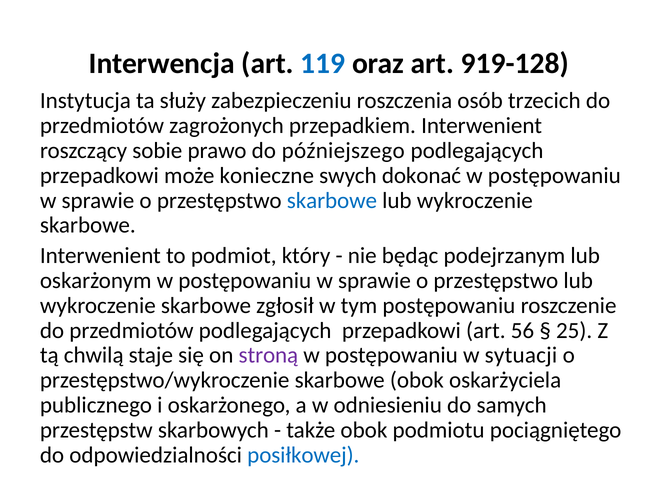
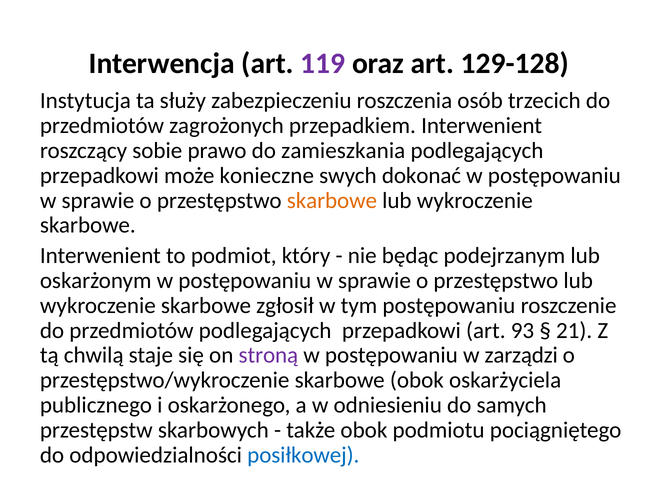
119 colour: blue -> purple
919-128: 919-128 -> 129-128
późniejszego: późniejszego -> zamieszkania
skarbowe at (332, 200) colour: blue -> orange
56: 56 -> 93
25: 25 -> 21
sytuacji: sytuacji -> zarządzi
